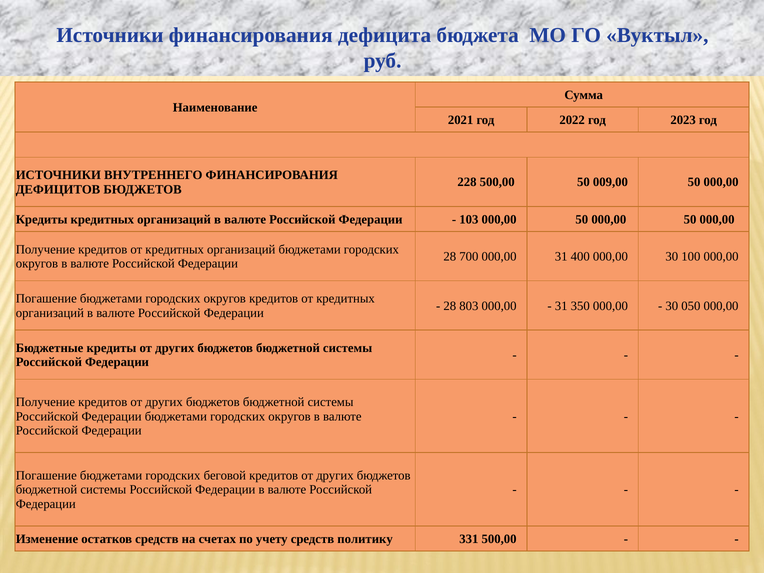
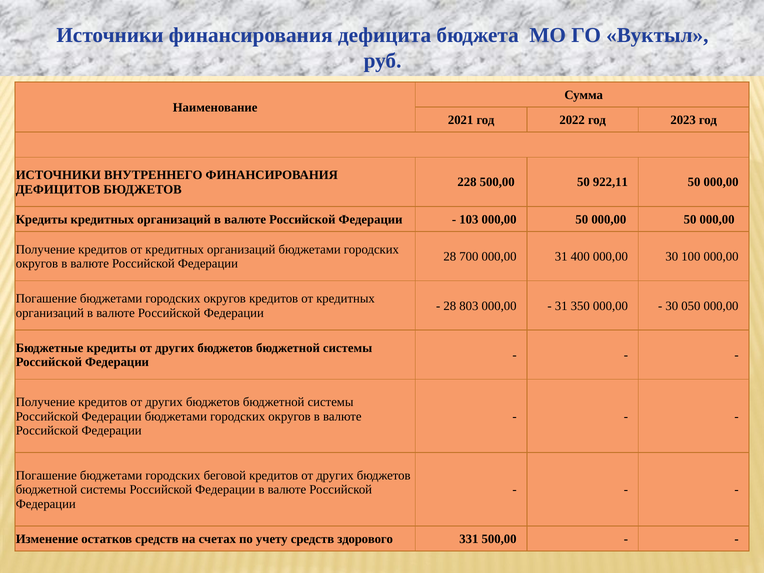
009,00: 009,00 -> 922,11
политику: политику -> здорового
